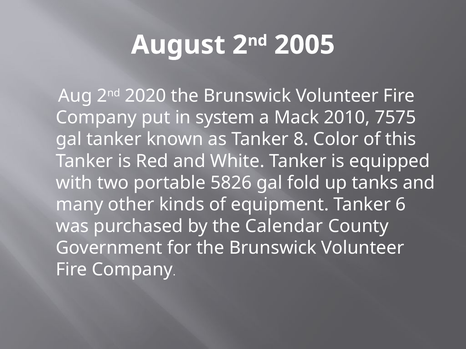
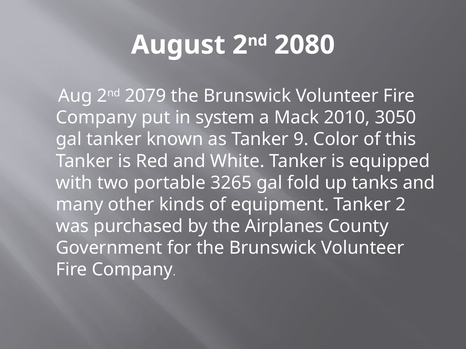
2005: 2005 -> 2080
2020: 2020 -> 2079
7575: 7575 -> 3050
8: 8 -> 9
5826: 5826 -> 3265
Tanker 6: 6 -> 2
Calendar: Calendar -> Airplanes
